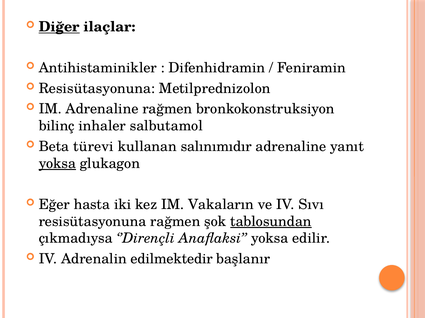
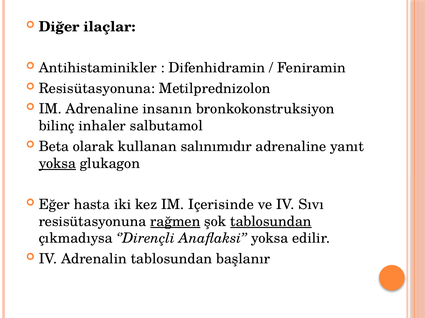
Diğer underline: present -> none
Adrenaline rağmen: rağmen -> insanın
türevi: türevi -> olarak
Vakaların: Vakaların -> Içerisinde
rağmen at (175, 222) underline: none -> present
Adrenalin edilmektedir: edilmektedir -> tablosundan
